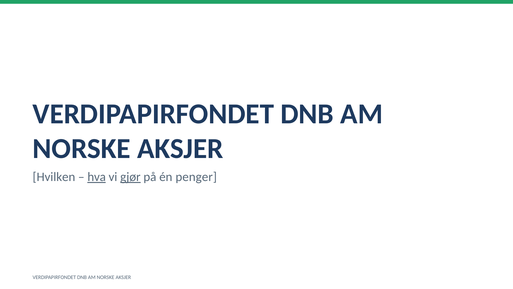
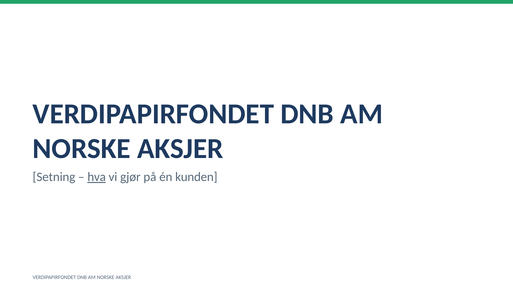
Hvilken: Hvilken -> Setning
gjør underline: present -> none
penger: penger -> kunden
